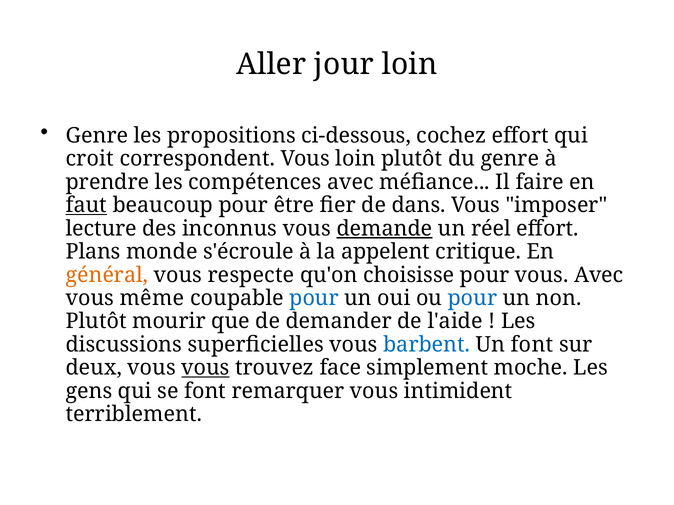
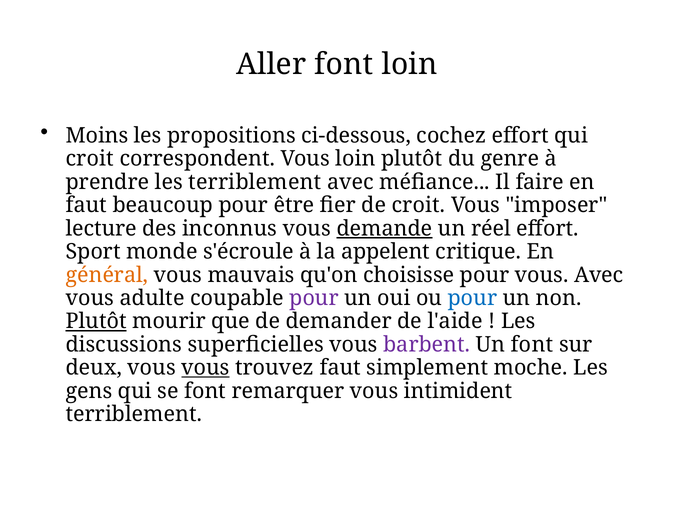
Aller jour: jour -> font
Genre at (97, 136): Genre -> Moins
les compétences: compétences -> terriblement
faut at (86, 205) underline: present -> none
de dans: dans -> croit
Plans: Plans -> Sport
respecte: respecte -> mauvais
même: même -> adulte
pour at (314, 298) colour: blue -> purple
Plutôt at (96, 322) underline: none -> present
barbent colour: blue -> purple
trouvez face: face -> faut
